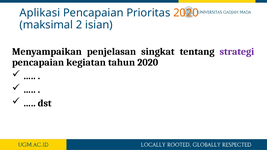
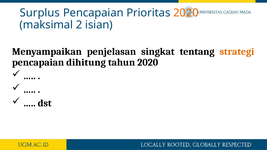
Aplikasi: Aplikasi -> Surplus
strategi colour: purple -> orange
kegiatan: kegiatan -> dihitung
